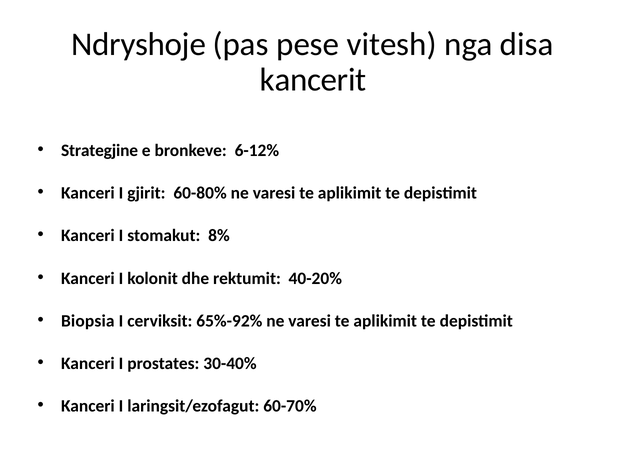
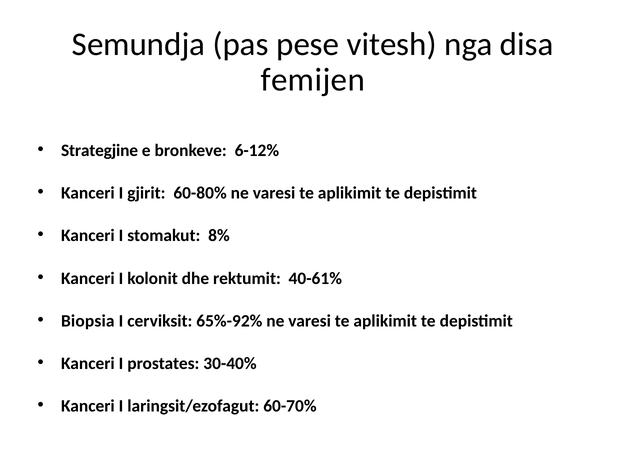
Ndryshoje: Ndryshoje -> Semundja
kancerit: kancerit -> femijen
40-20%: 40-20% -> 40-61%
